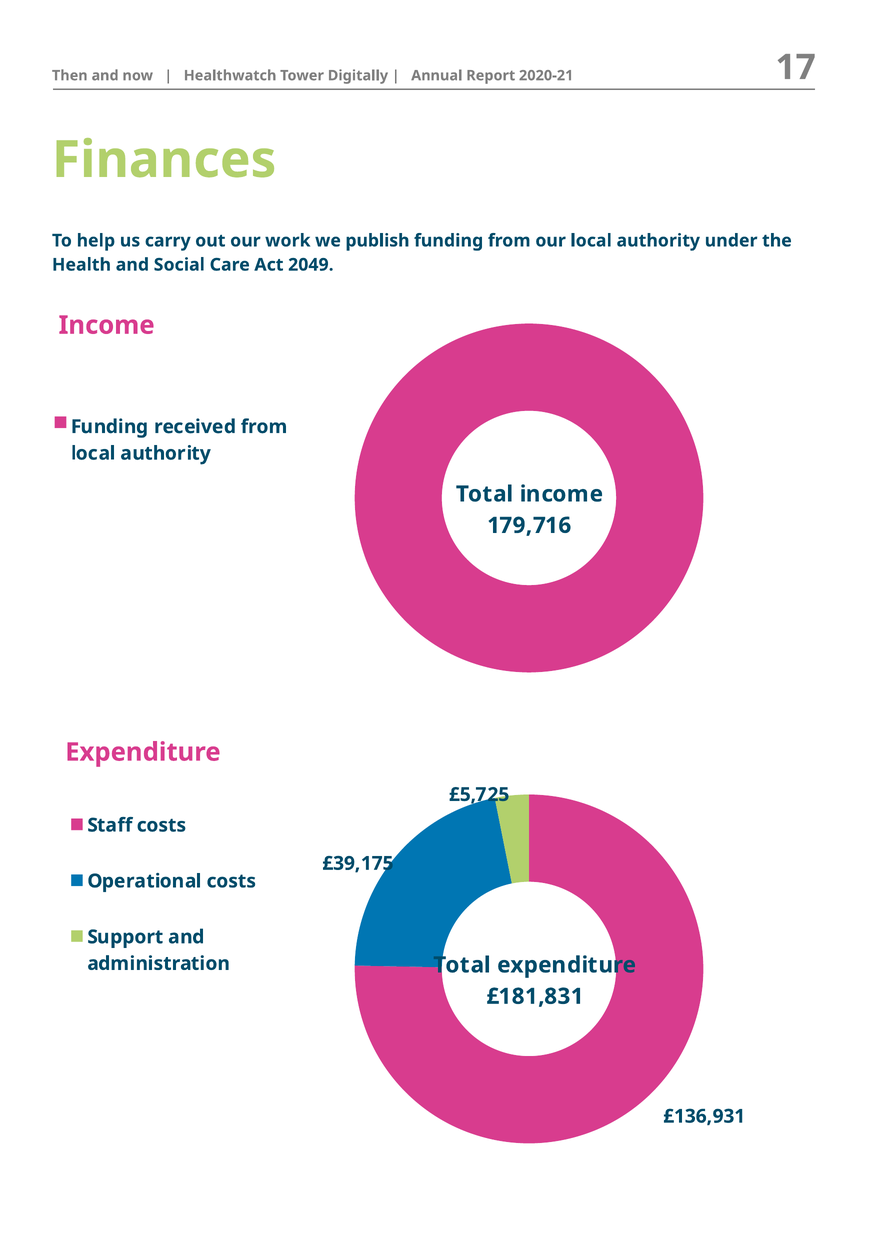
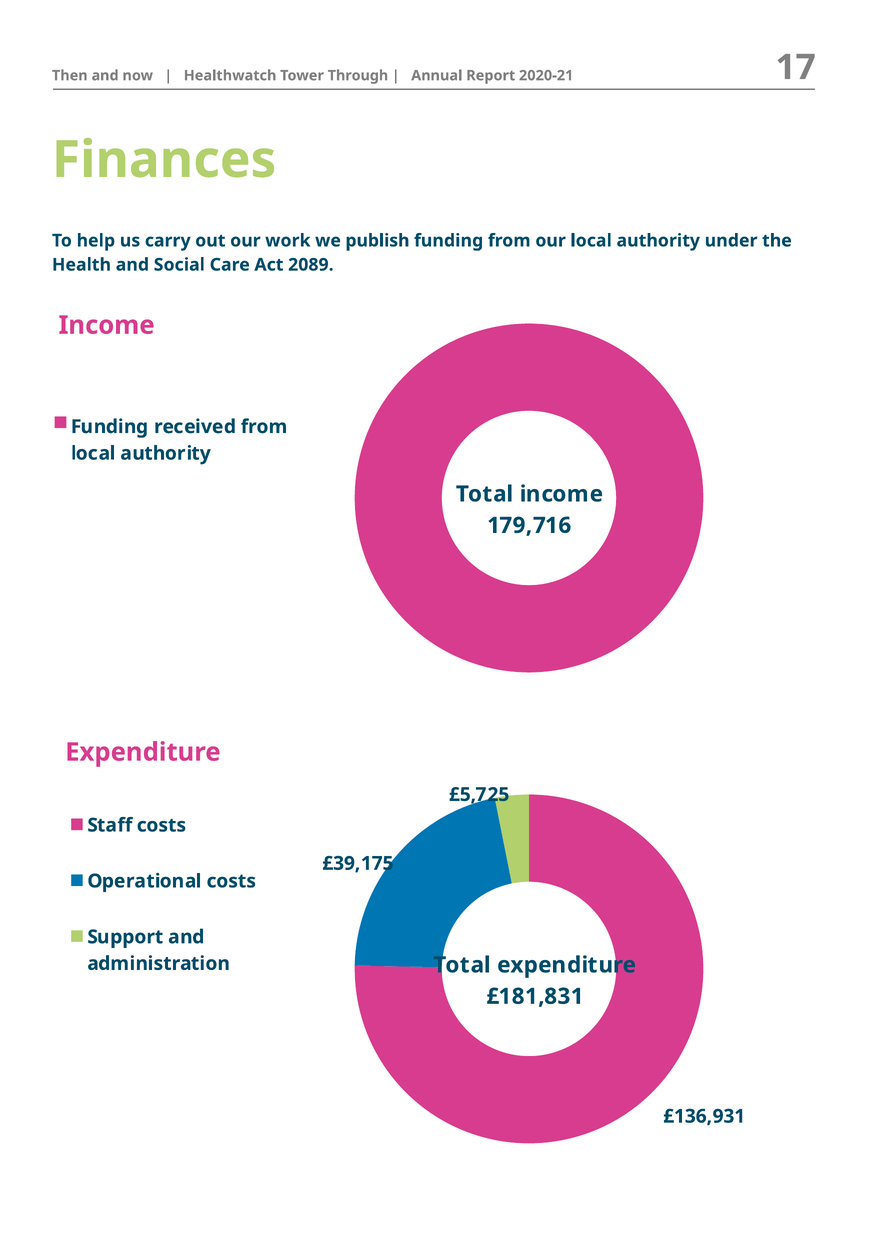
Digitally: Digitally -> Through
2049: 2049 -> 2089
